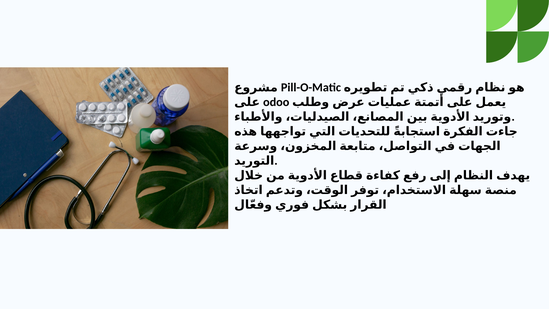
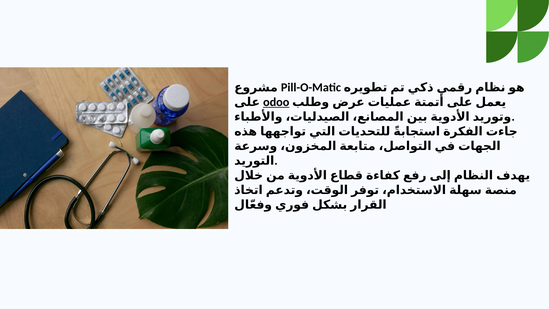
odoo underline: none -> present
